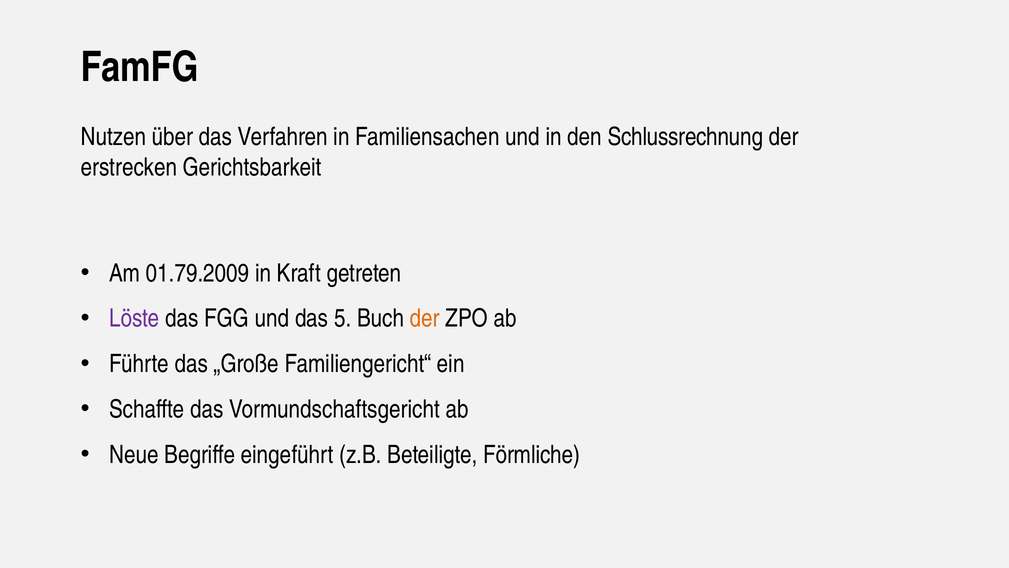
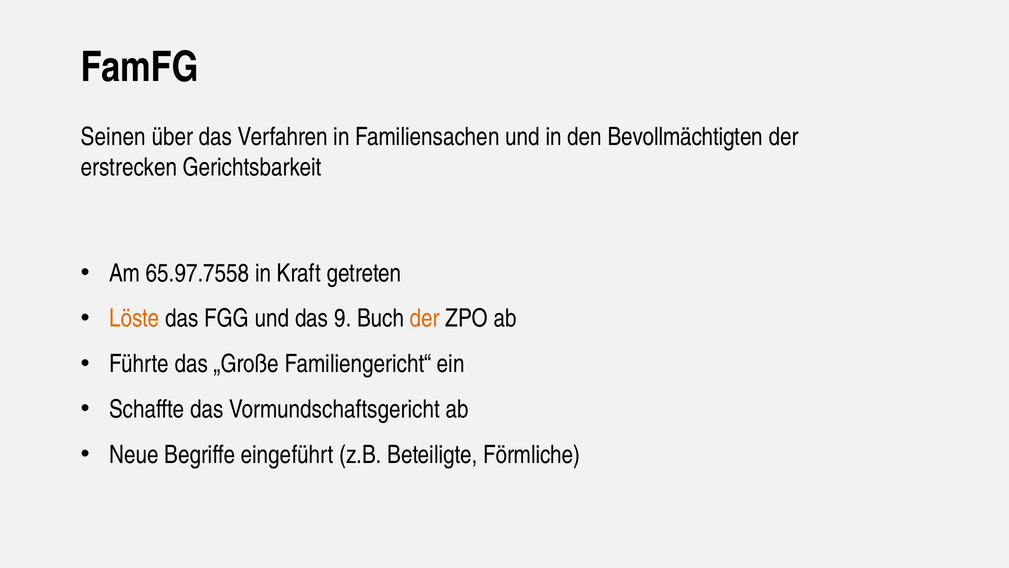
Nutzen: Nutzen -> Seinen
Schlussrechnung: Schlussrechnung -> Bevollmächtigten
01.79.2009: 01.79.2009 -> 65.97.7558
Löste colour: purple -> orange
5: 5 -> 9
